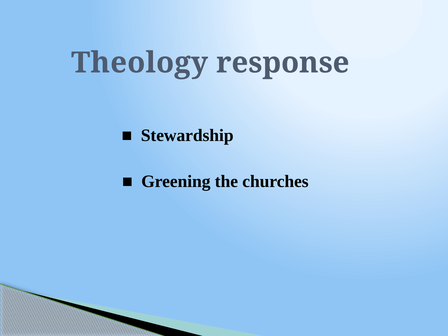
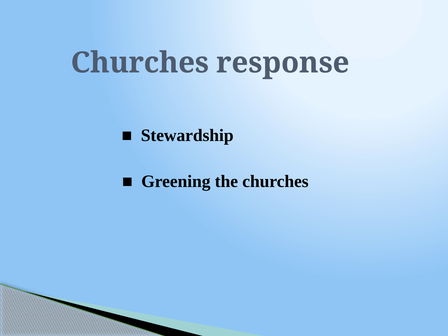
Theology at (140, 63): Theology -> Churches
